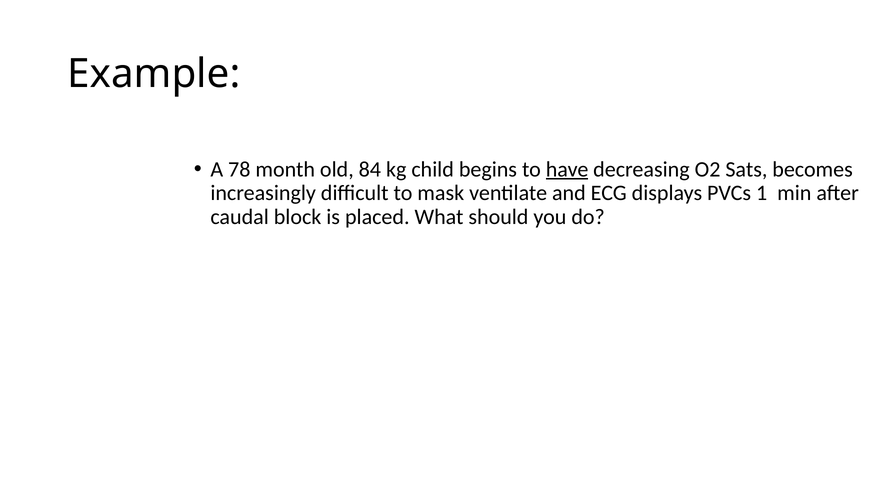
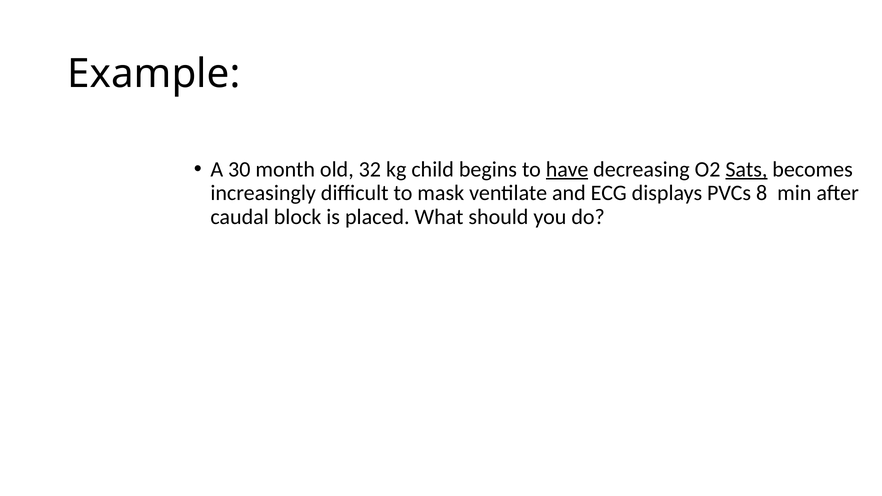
78: 78 -> 30
84: 84 -> 32
Sats underline: none -> present
1: 1 -> 8
